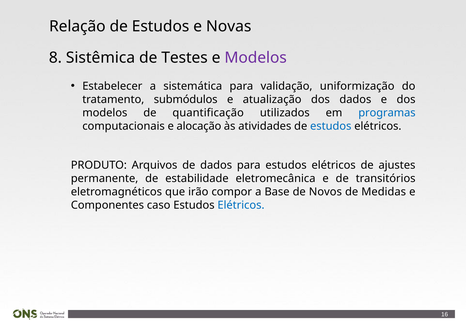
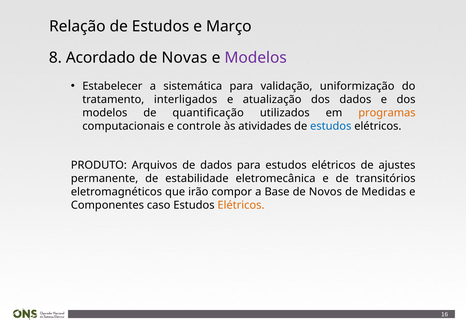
Novas: Novas -> Março
Sistêmica: Sistêmica -> Acordado
Testes: Testes -> Novas
submódulos: submódulos -> interligados
programas colour: blue -> orange
alocação: alocação -> controle
Elétricos at (241, 205) colour: blue -> orange
